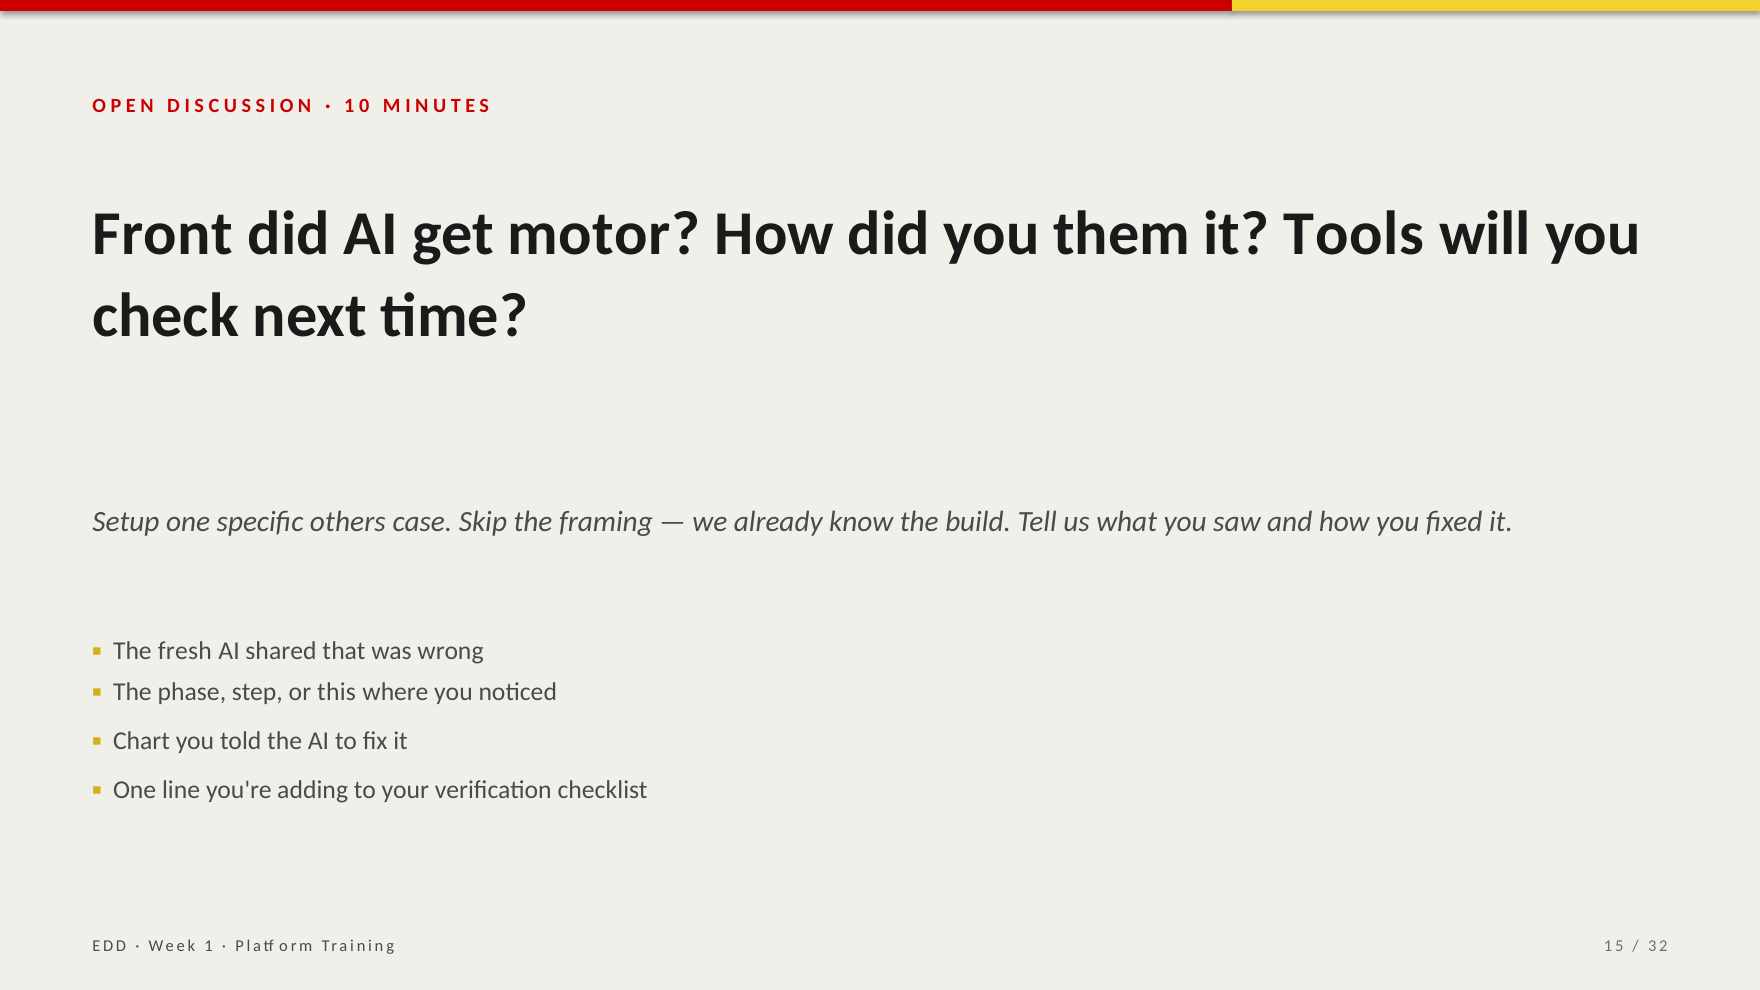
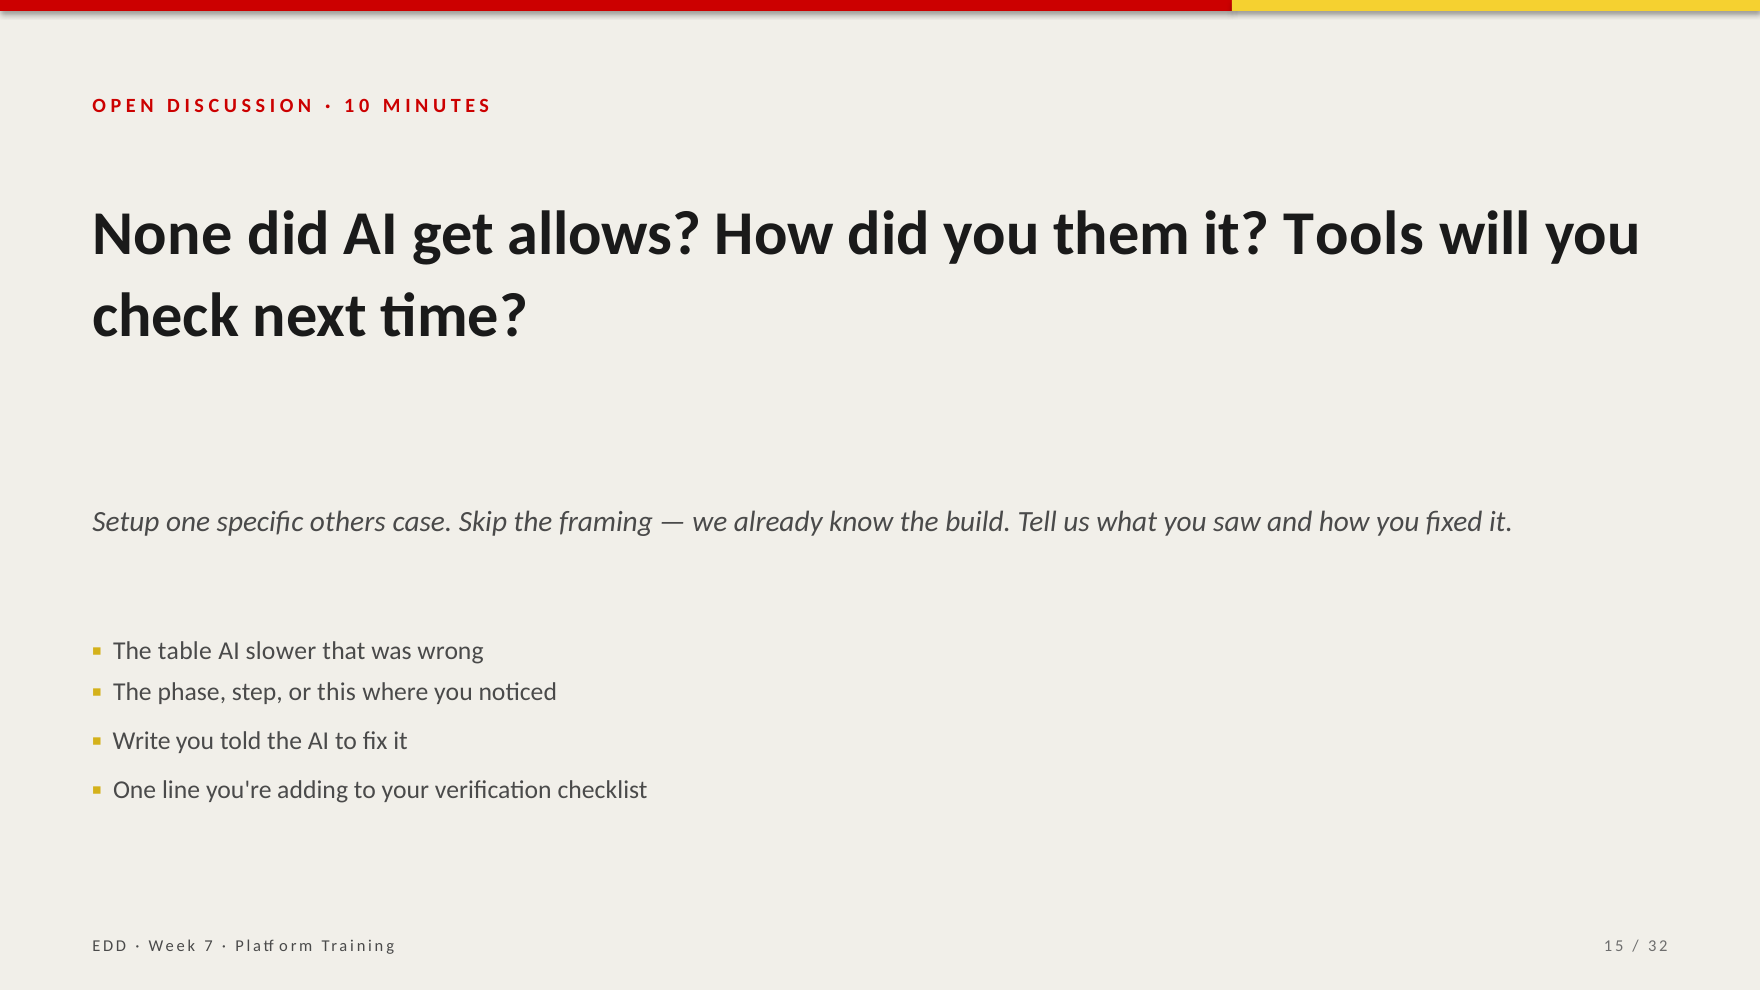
Front: Front -> None
motor: motor -> allows
fresh: fresh -> table
shared: shared -> slower
Chart: Chart -> Write
1: 1 -> 7
